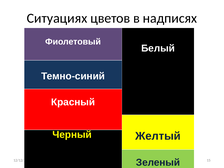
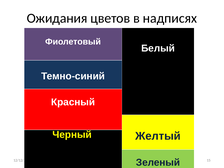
Ситуациях: Ситуациях -> Ожидания
